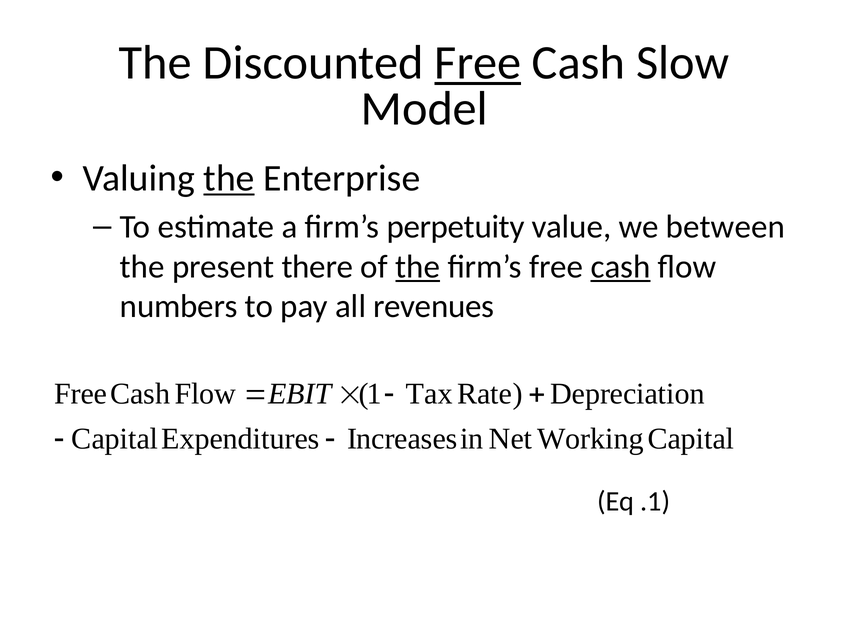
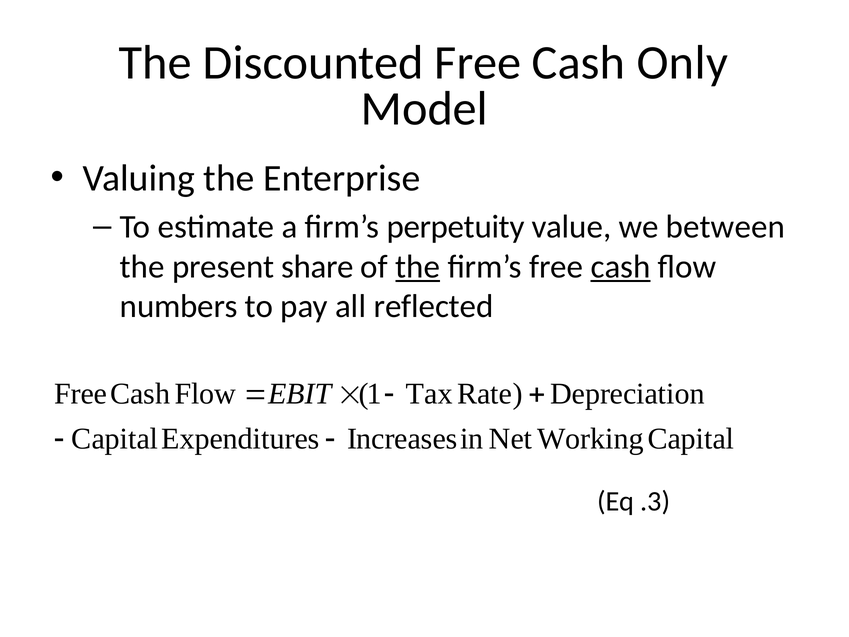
Free at (478, 63) underline: present -> none
Slow: Slow -> Only
the at (229, 178) underline: present -> none
there: there -> share
revenues: revenues -> reflected
.1: .1 -> .3
